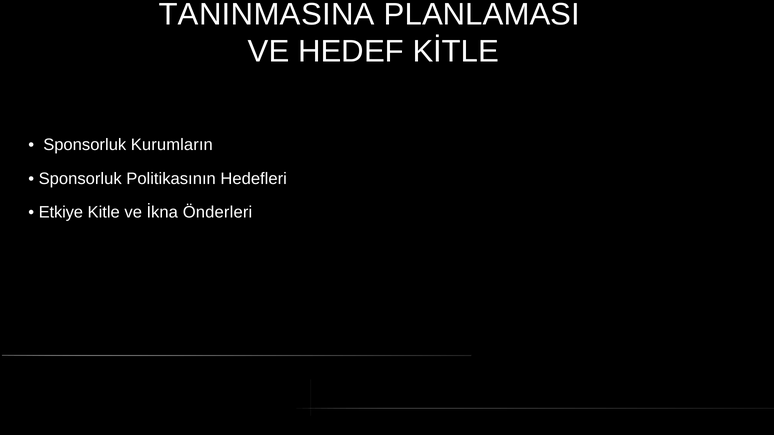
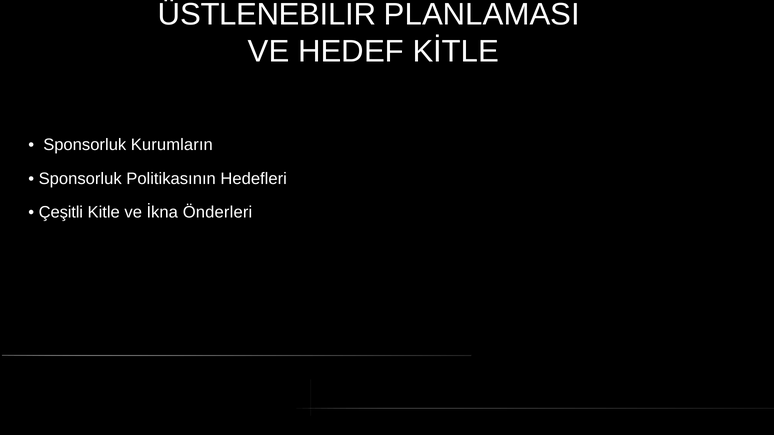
TANINMASINA: TANINMASINA -> ÜSTLENEBILIR
Etkiye: Etkiye -> Çeşitli
